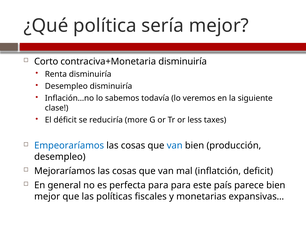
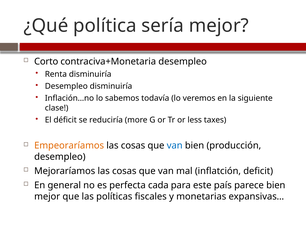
contraciva+Monetaria disminuiría: disminuiría -> desempleo
Empeoraríamos colour: blue -> orange
perfecta para: para -> cada
